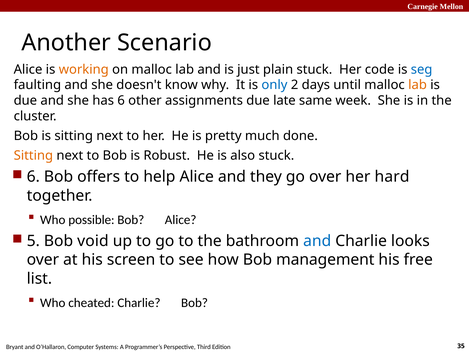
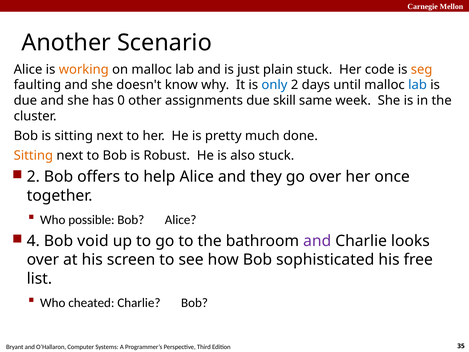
seg colour: blue -> orange
lab at (418, 85) colour: orange -> blue
has 6: 6 -> 0
late: late -> skill
6 at (33, 177): 6 -> 2
hard: hard -> once
5: 5 -> 4
and at (317, 241) colour: blue -> purple
management: management -> sophisticated
